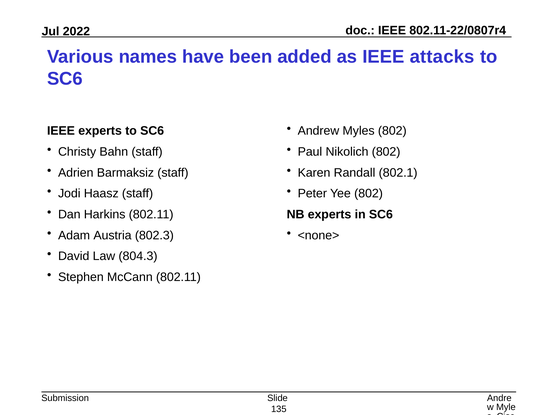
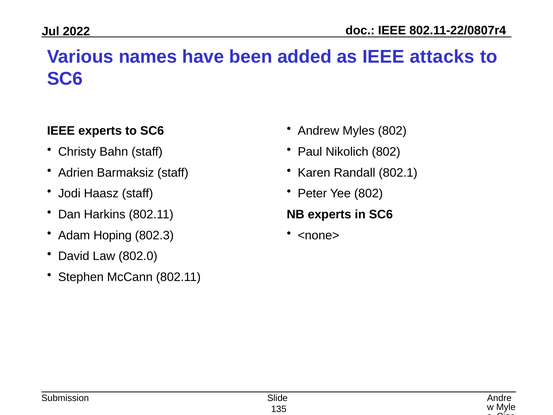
Austria: Austria -> Hoping
804.3: 804.3 -> 802.0
